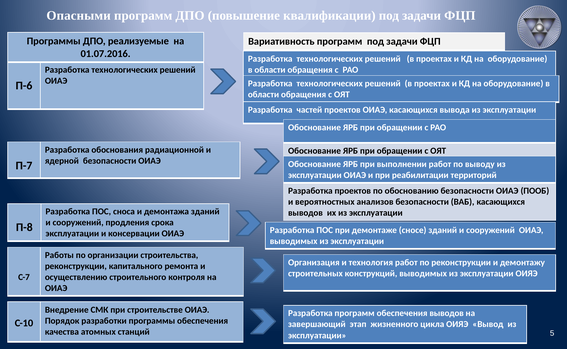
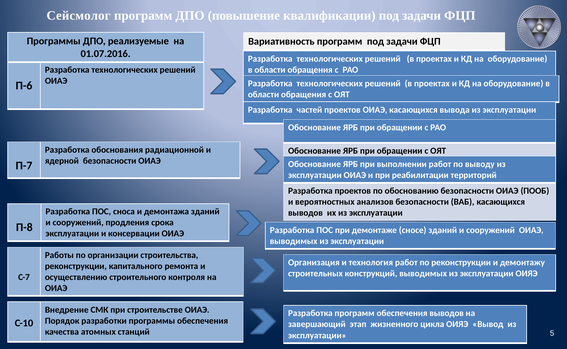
Опасными: Опасными -> Сейсмолог
